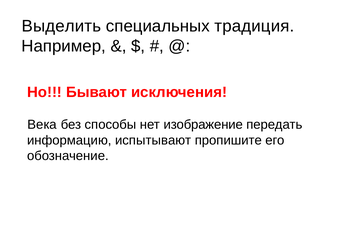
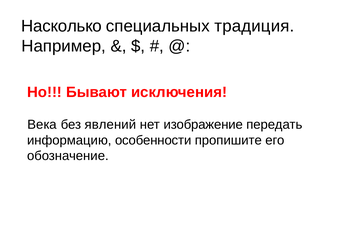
Выделить: Выделить -> Насколько
способы: способы -> явлений
испытывают: испытывают -> особенности
